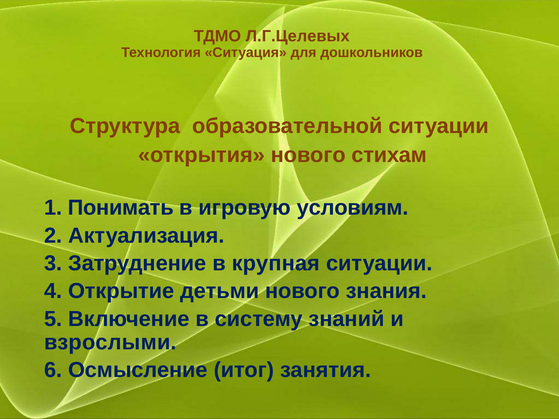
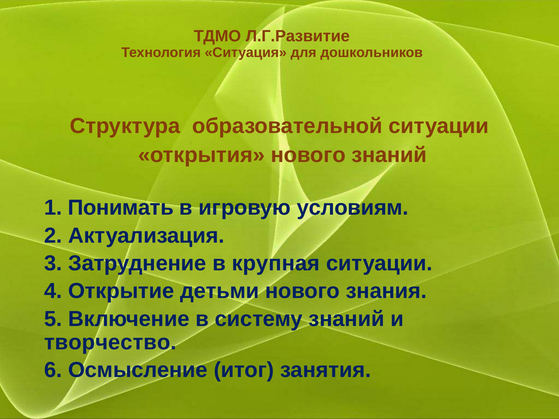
Л.Г.Целевых: Л.Г.Целевых -> Л.Г.Развитие
нового стихам: стихам -> знаний
взрослыми: взрослыми -> творчество
